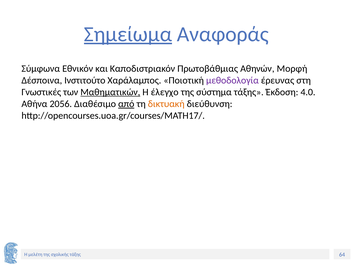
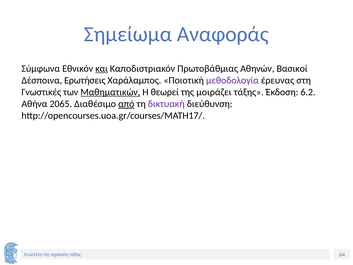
Σημείωμα underline: present -> none
και underline: none -> present
Μορφή: Μορφή -> Βασικοί
Ινστιτούτο: Ινστιτούτο -> Ερωτήσεις
έλεγχο: έλεγχο -> θεωρεί
σύστημα: σύστημα -> μοιράζει
4.0: 4.0 -> 6.2
2056: 2056 -> 2065
δικτυακή colour: orange -> purple
